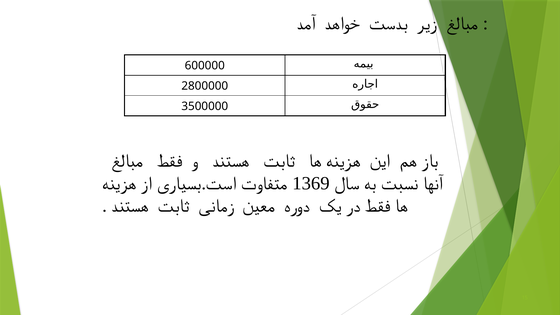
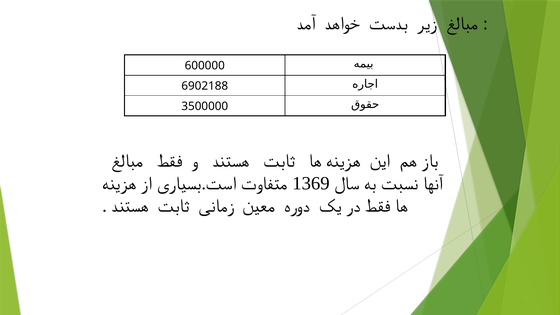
2800000: 2800000 -> 6902188
